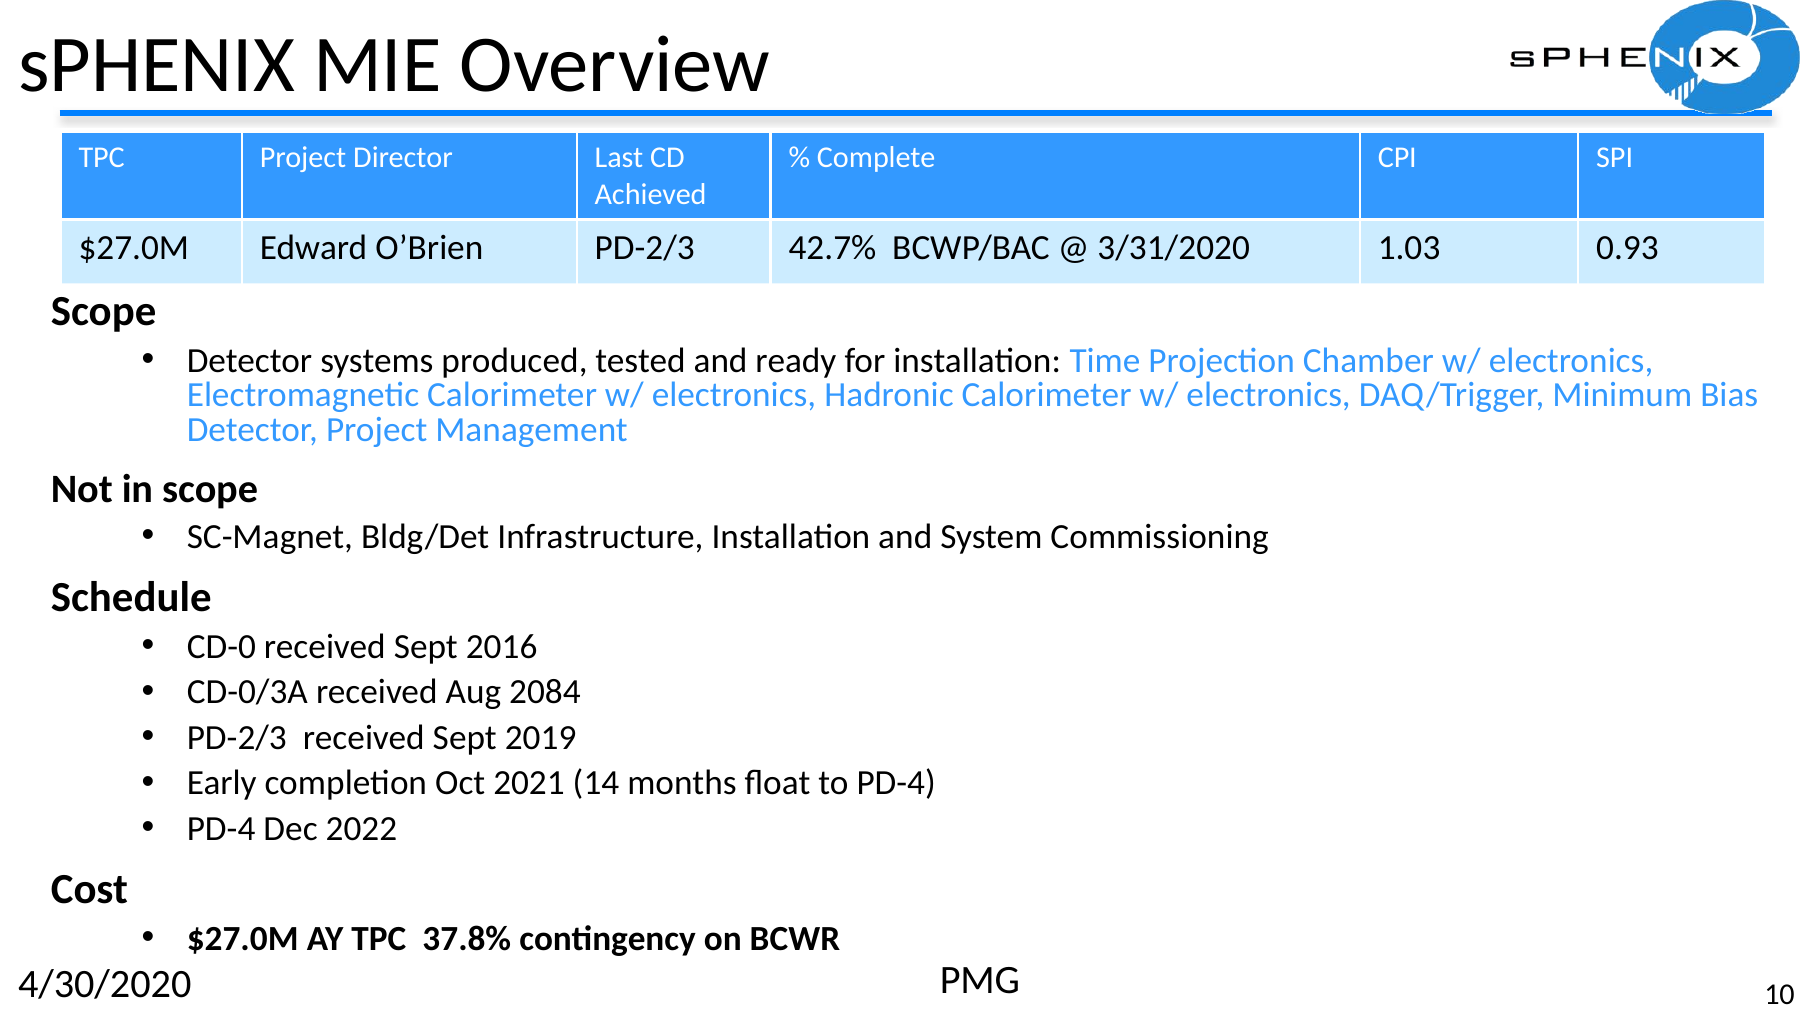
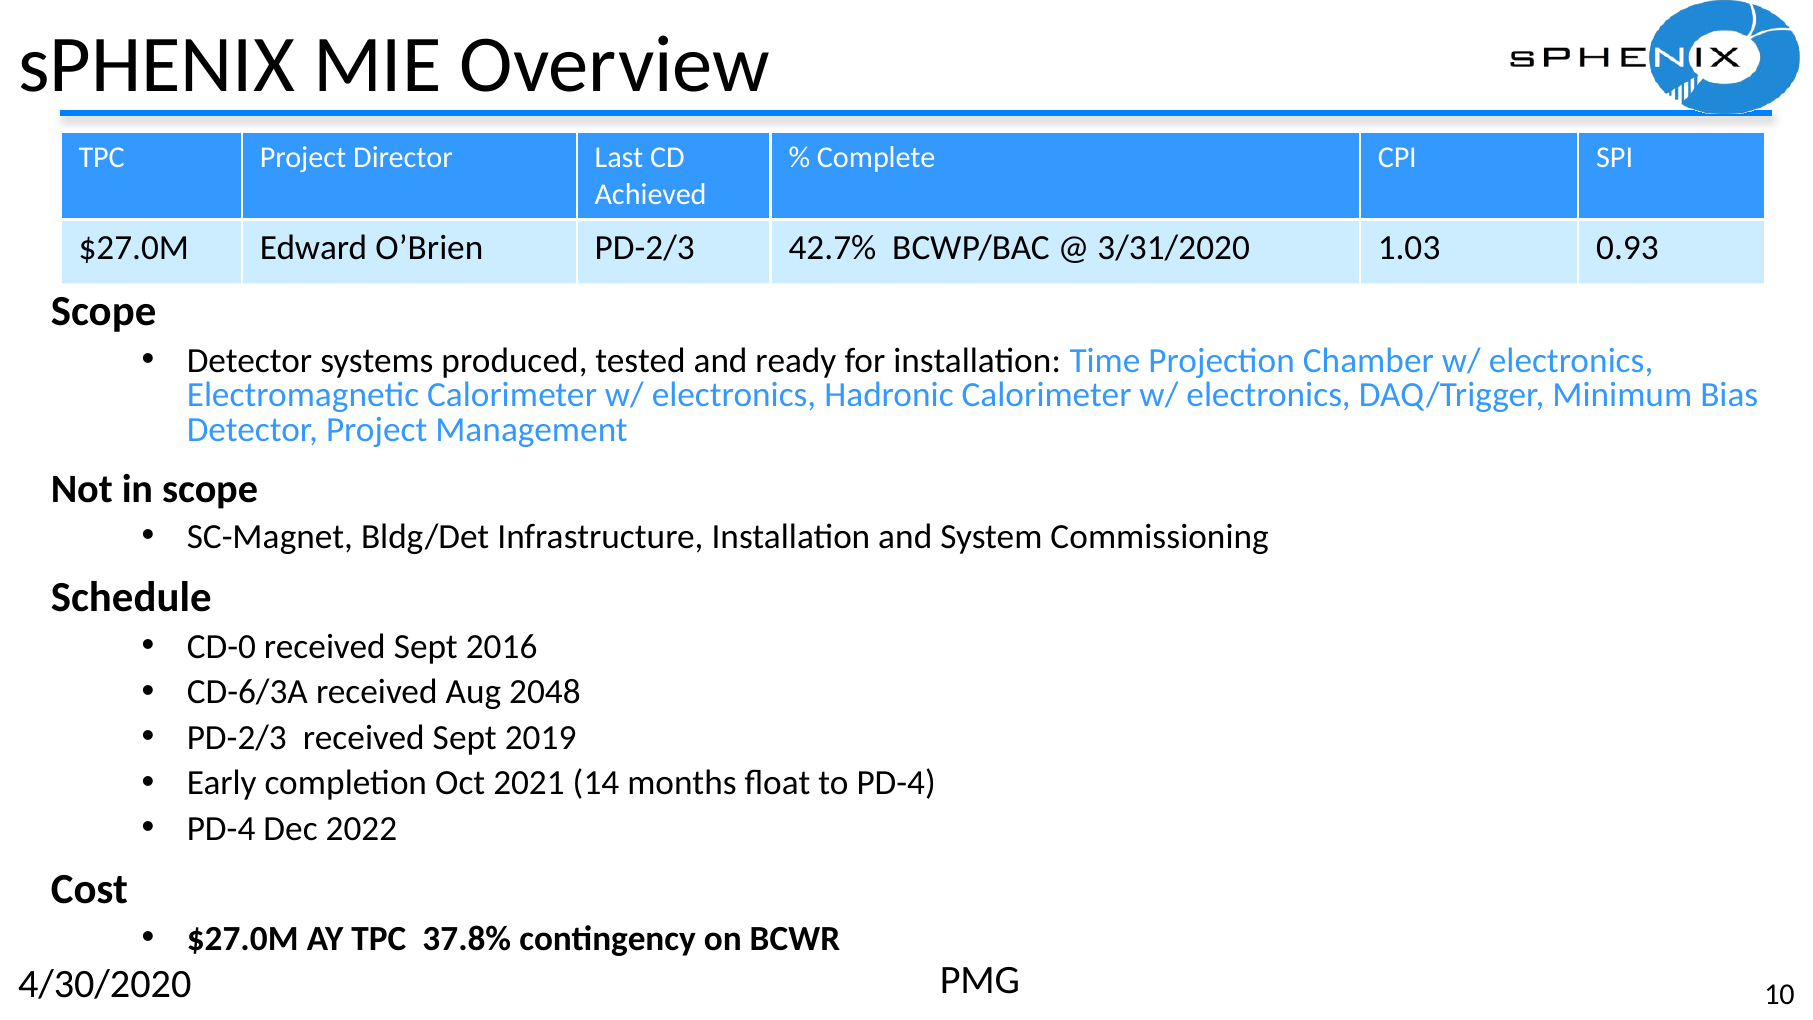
CD-0/3A: CD-0/3A -> CD-6/3A
2084: 2084 -> 2048
